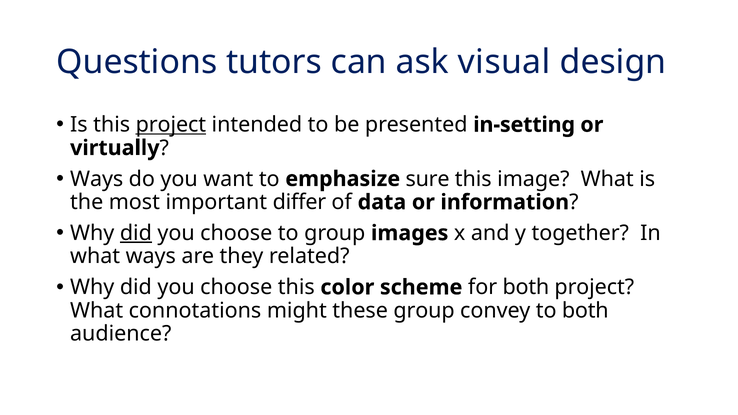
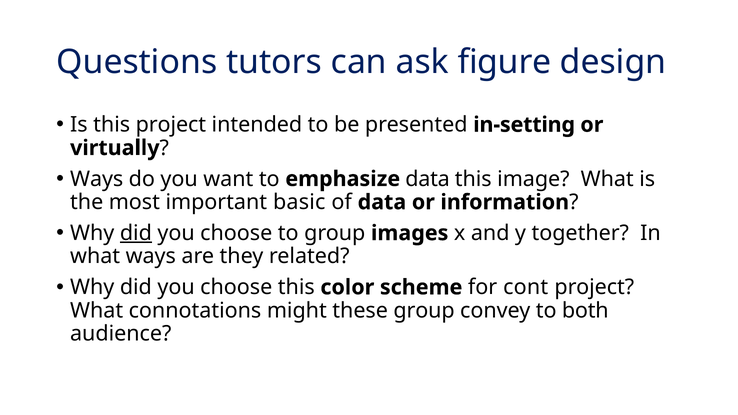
visual: visual -> figure
project at (171, 125) underline: present -> none
emphasize sure: sure -> data
differ: differ -> basic
for both: both -> cont
